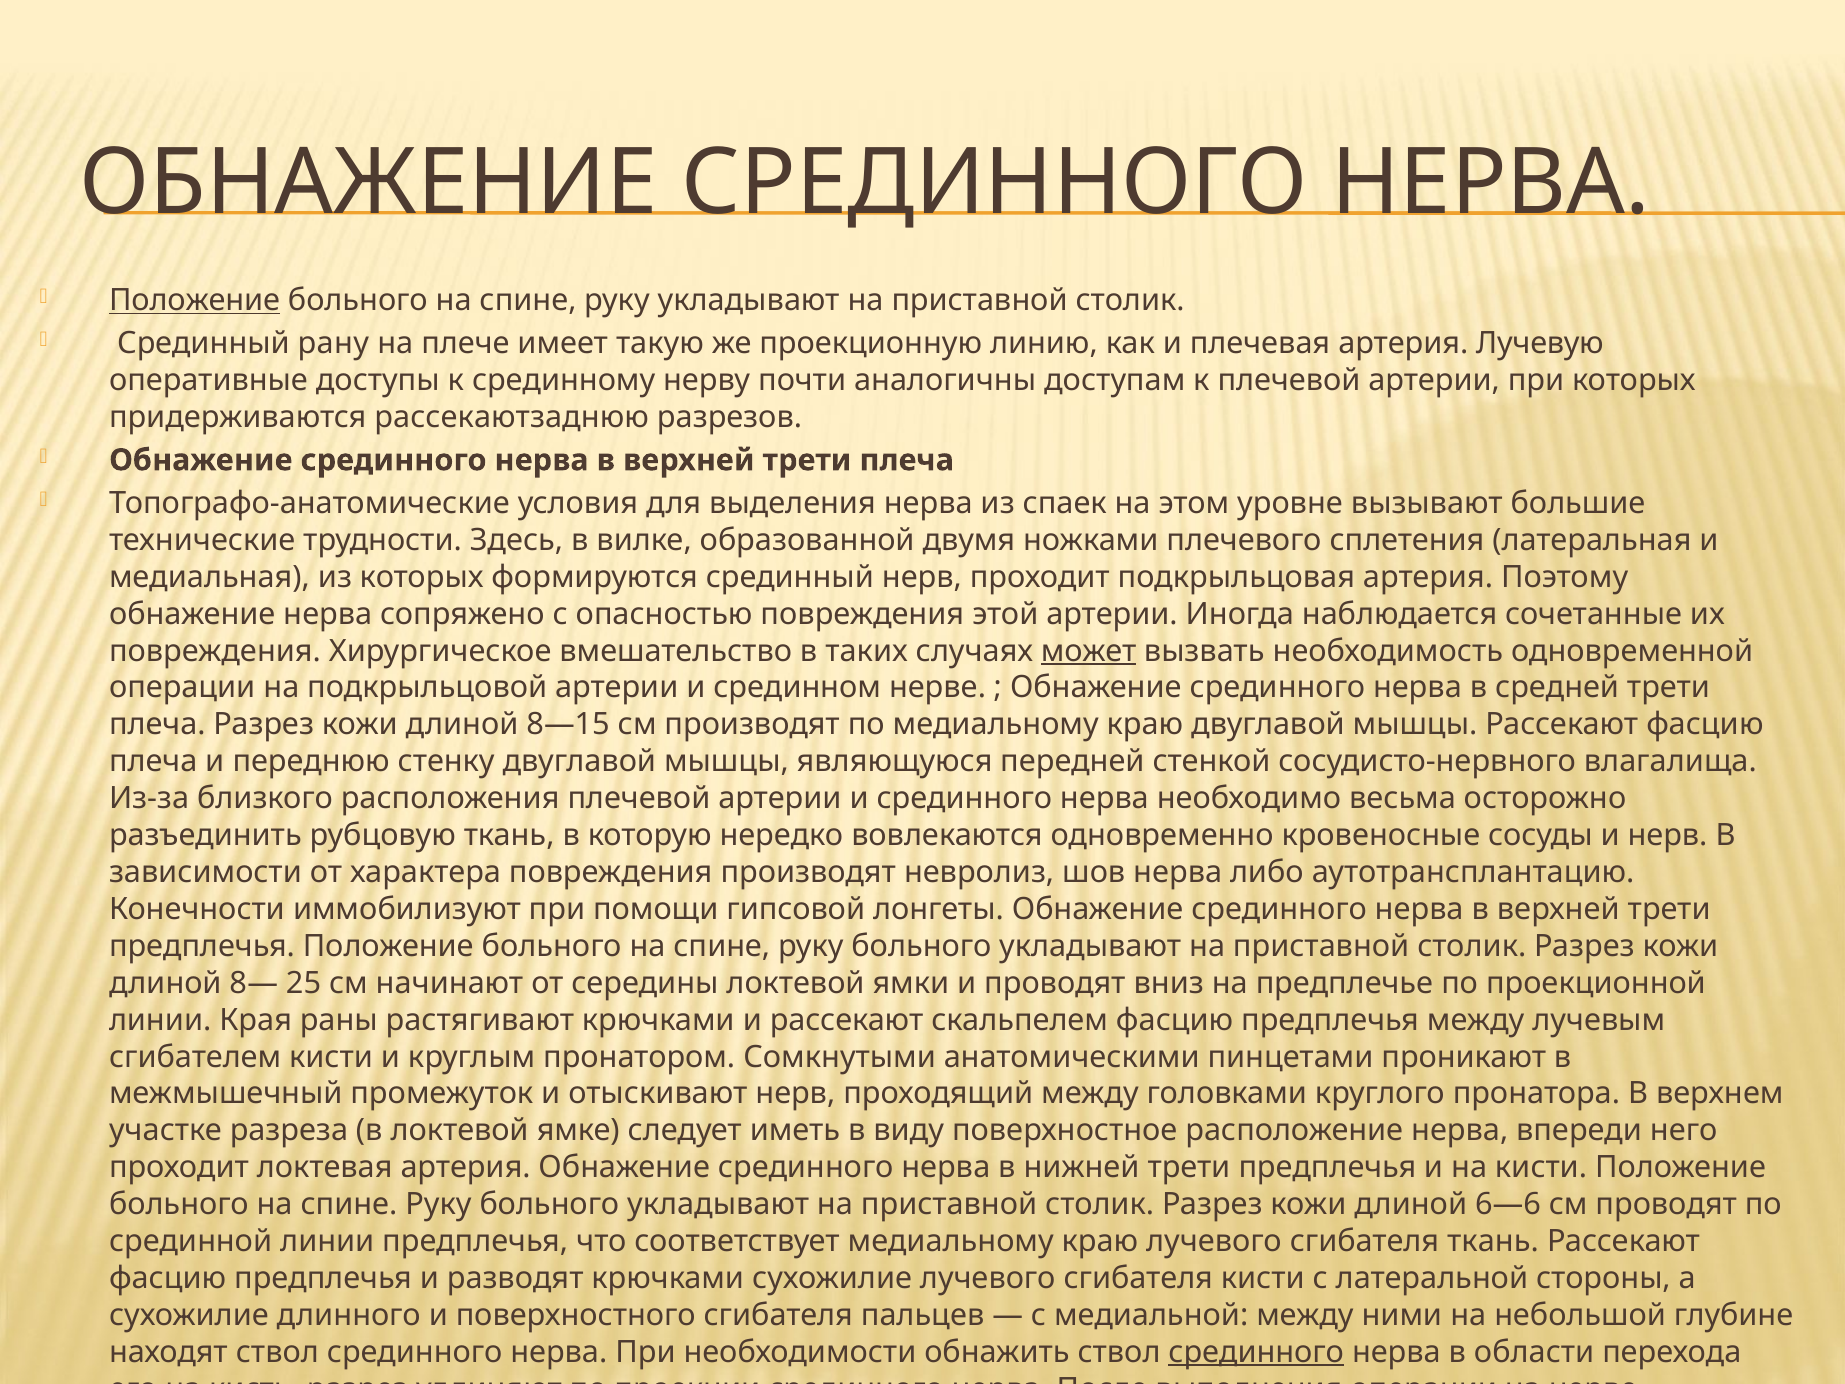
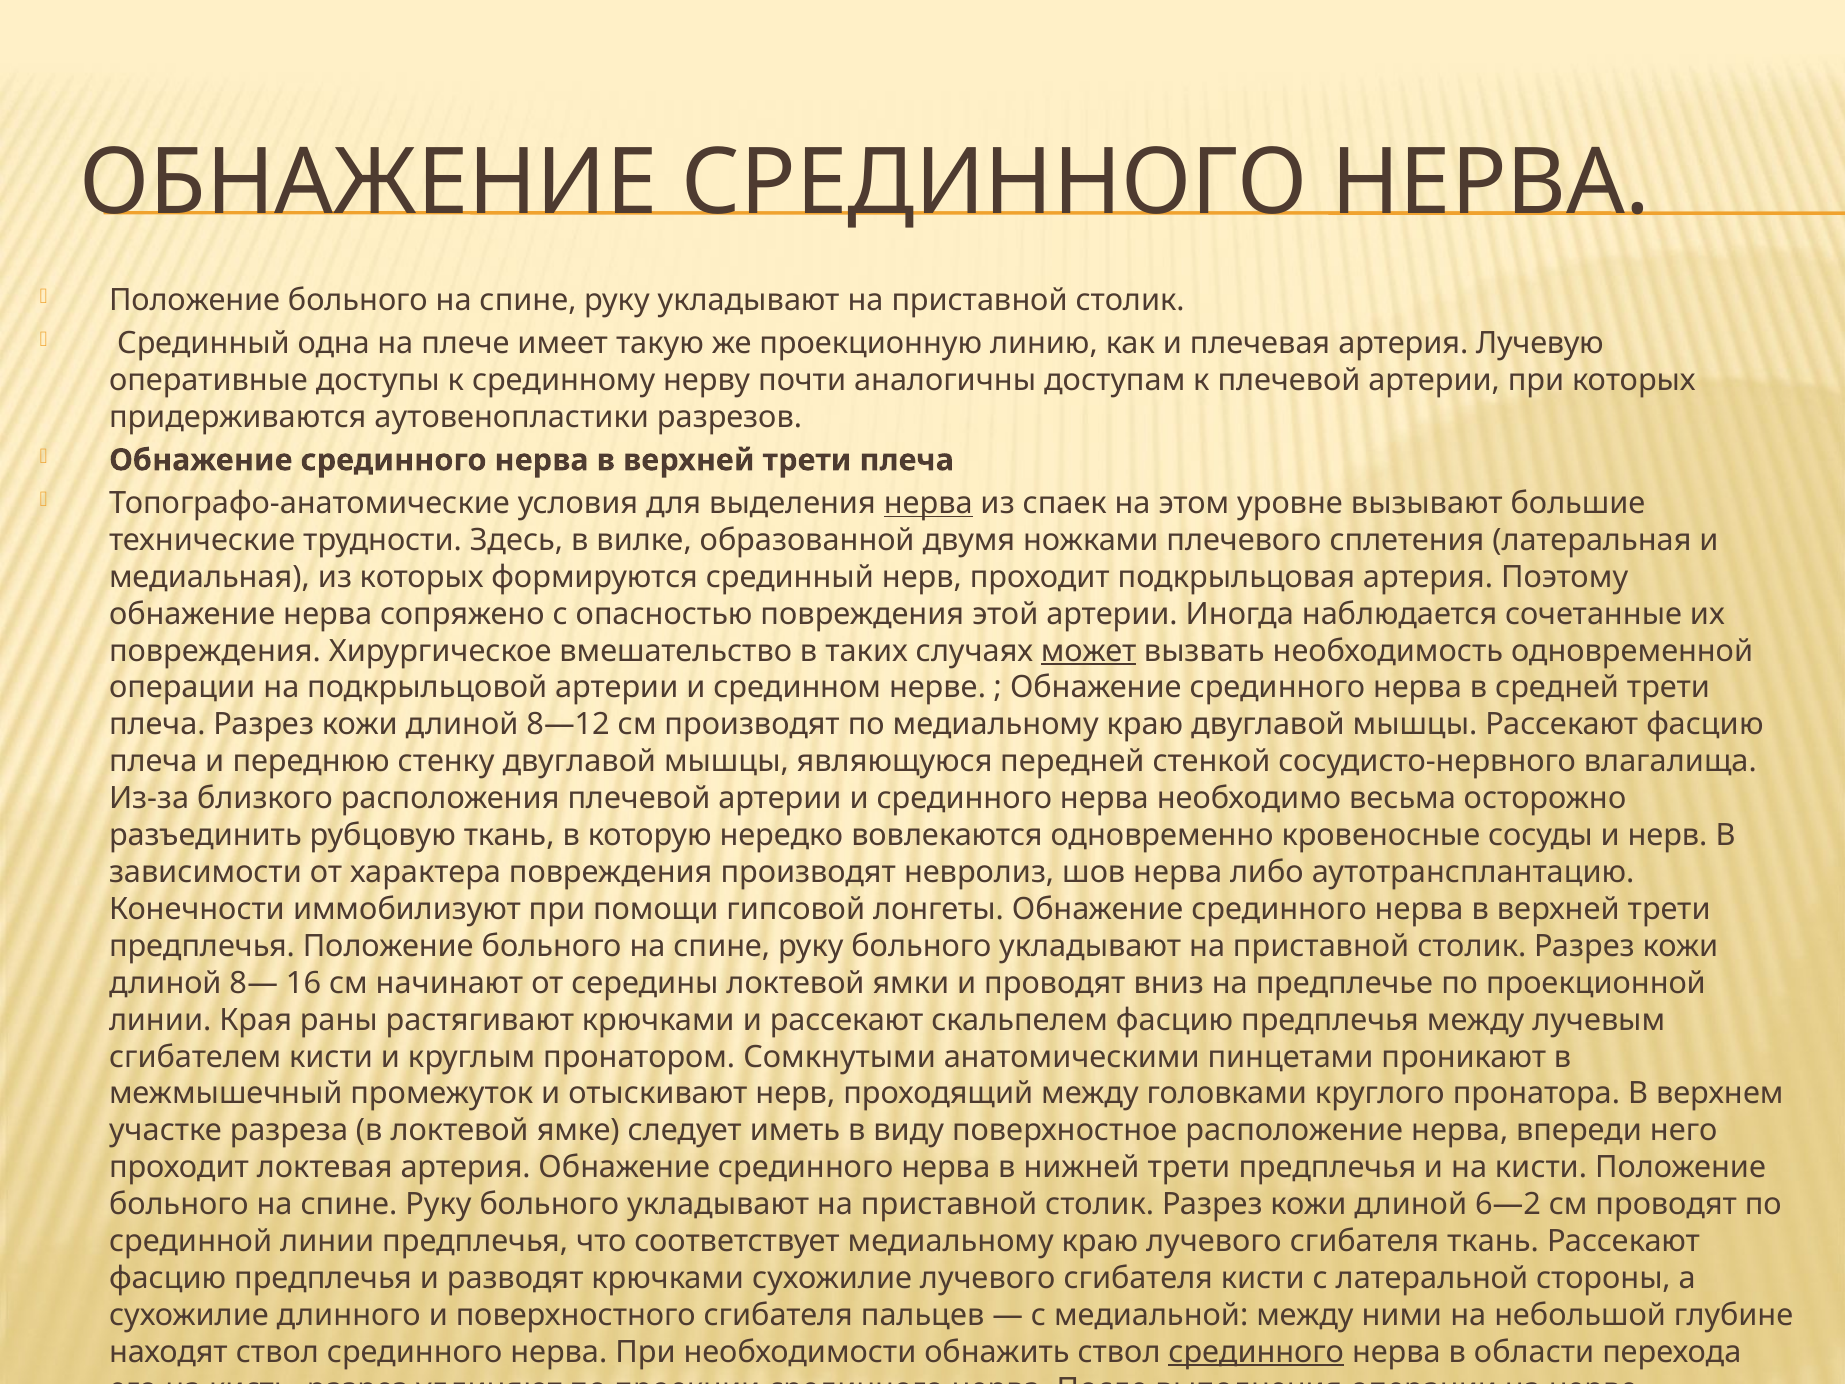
Положение at (195, 300) underline: present -> none
рану: рану -> одна
рассекаютзаднюю: рассекаютзаднюю -> аутовенопластики
нерва at (928, 503) underline: none -> present
8—15: 8—15 -> 8—12
25: 25 -> 16
6—6: 6—6 -> 6—2
